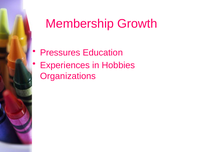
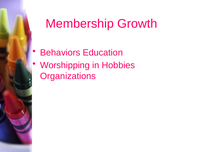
Pressures: Pressures -> Behaviors
Experiences: Experiences -> Worshipping
